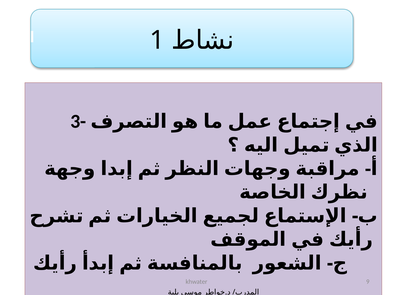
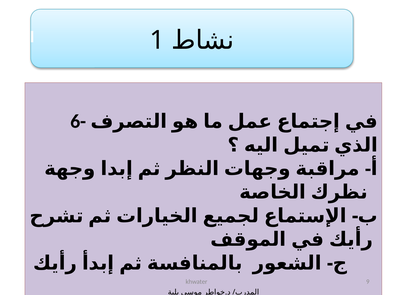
3-: 3- -> 6-
